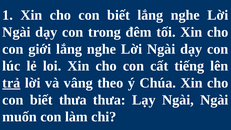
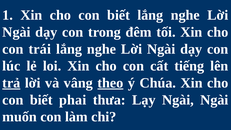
giới: giới -> trái
theo underline: none -> present
biết thưa: thưa -> phai
